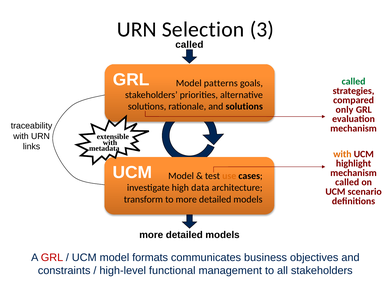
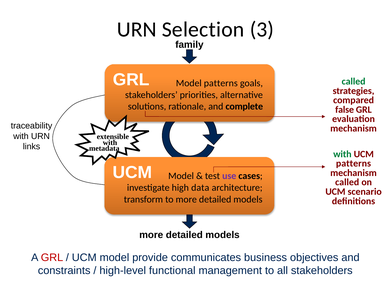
called at (189, 45): called -> family
and solutions: solutions -> complete
only: only -> false
with at (342, 154) colour: orange -> green
highlight at (354, 164): highlight -> patterns
use colour: orange -> purple
formats: formats -> provide
